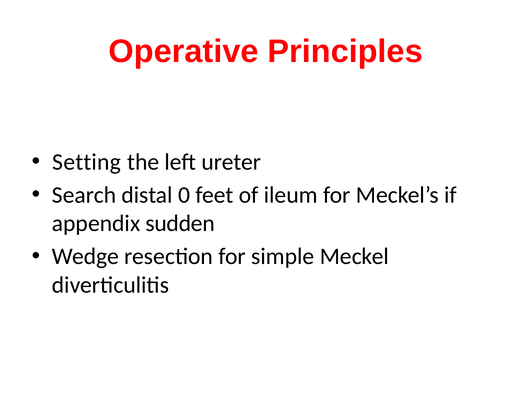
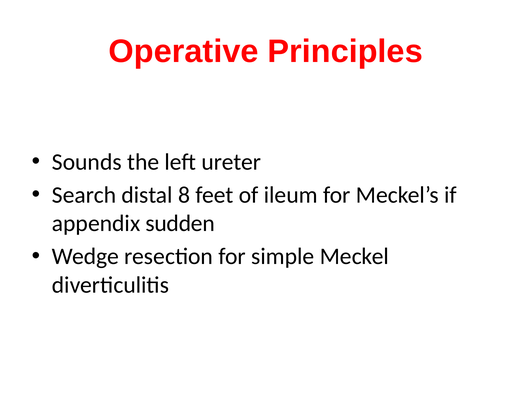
Setting: Setting -> Sounds
0: 0 -> 8
